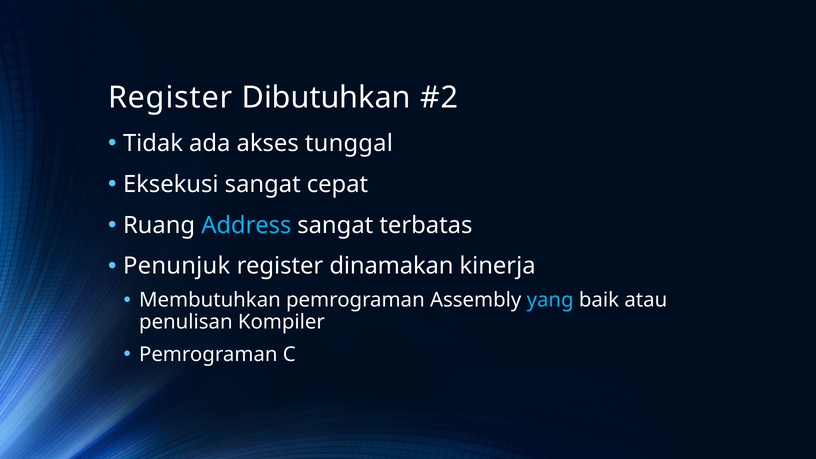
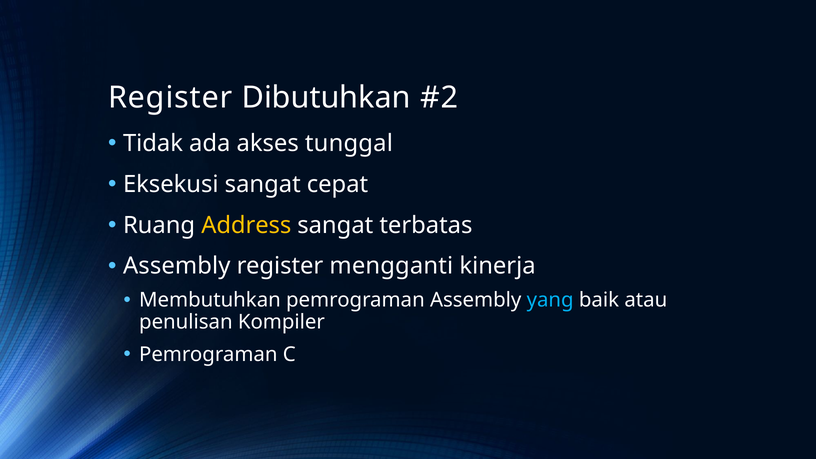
Address colour: light blue -> yellow
Penunjuk at (177, 266): Penunjuk -> Assembly
dinamakan: dinamakan -> mengganti
